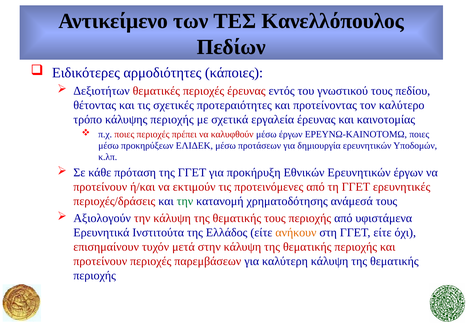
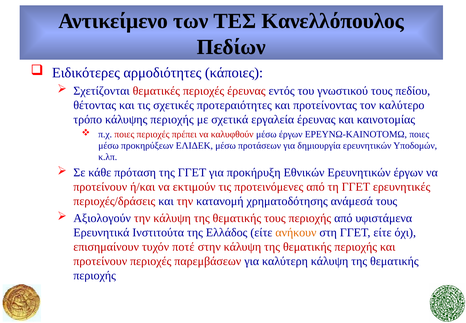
Δεξιοτήτων: Δεξιοτήτων -> Σχετίζονται
την at (185, 201) colour: green -> red
μετά: μετά -> ποτέ
